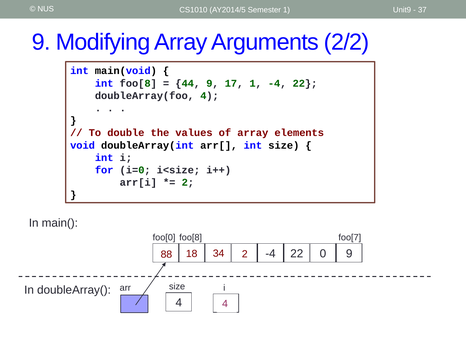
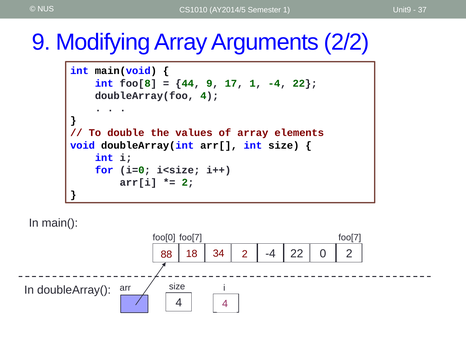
foo[0 foo[8: foo[8 -> foo[7
0 9: 9 -> 2
